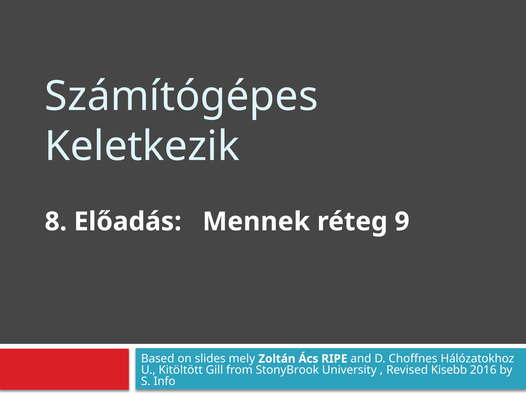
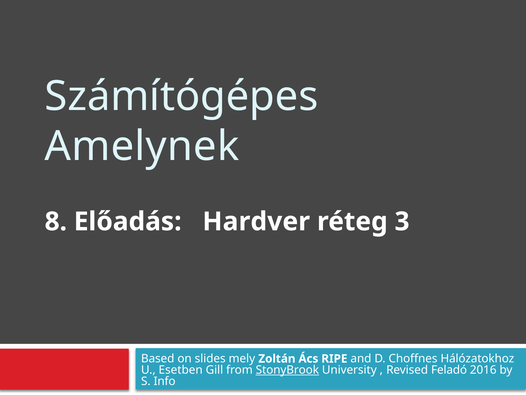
Keletkezik: Keletkezik -> Amelynek
Mennek: Mennek -> Hardver
9: 9 -> 3
Kitöltött: Kitöltött -> Esetben
StonyBrook underline: none -> present
Kisebb: Kisebb -> Feladó
